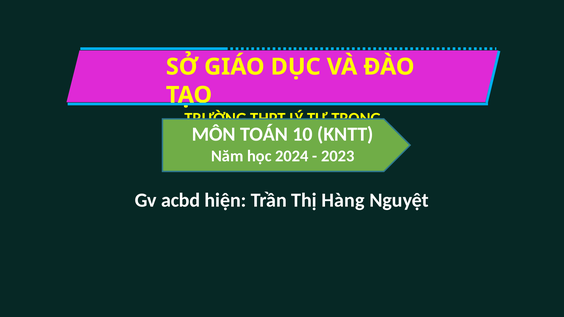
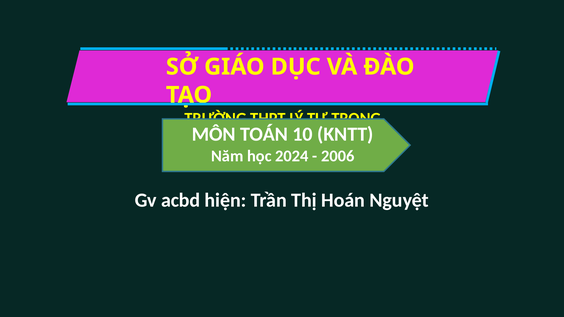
2023: 2023 -> 2006
Hàng: Hàng -> Hoán
